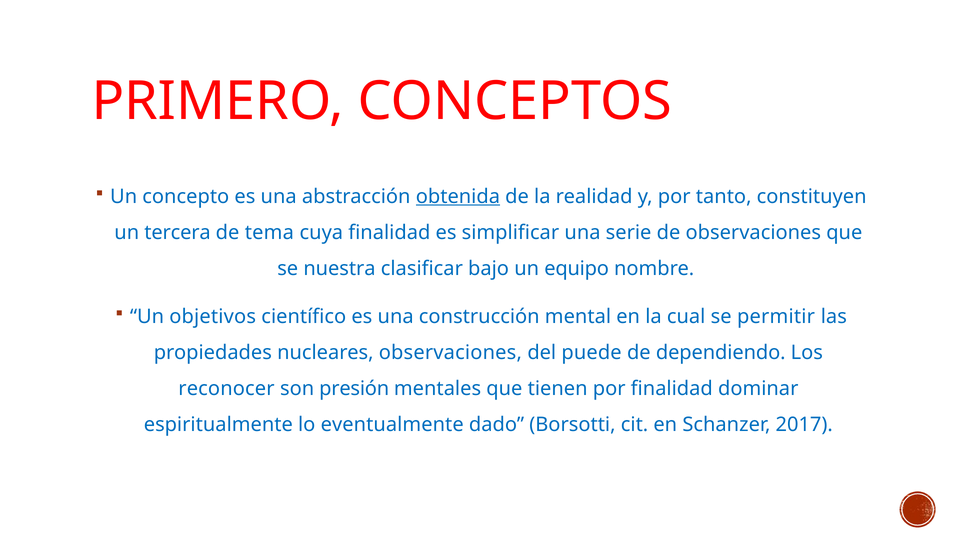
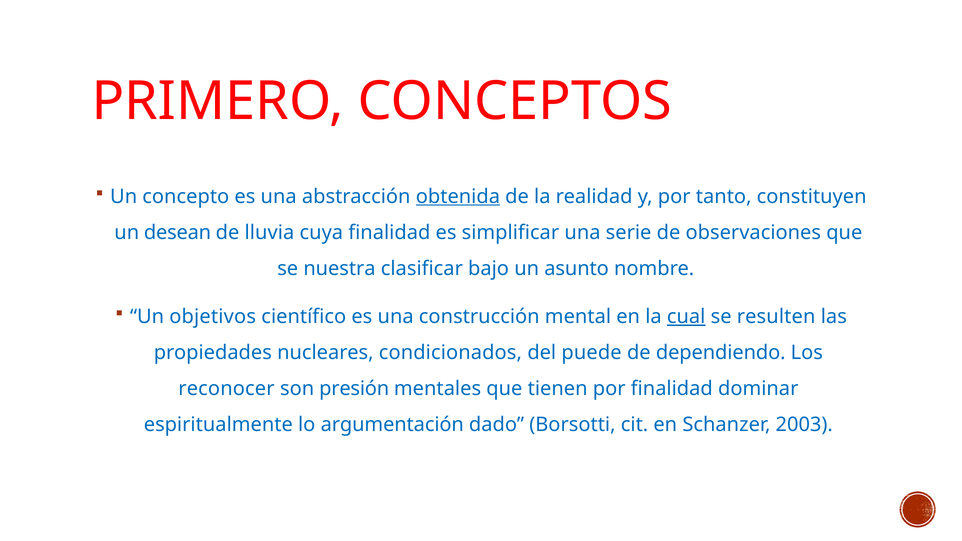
tercera: tercera -> desean
tema: tema -> lluvia
equipo: equipo -> asunto
cual underline: none -> present
permitir: permitir -> resulten
nucleares observaciones: observaciones -> condicionados
eventualmente: eventualmente -> argumentación
2017: 2017 -> 2003
